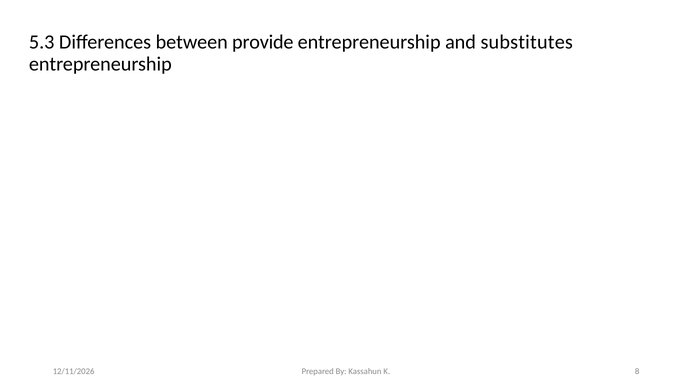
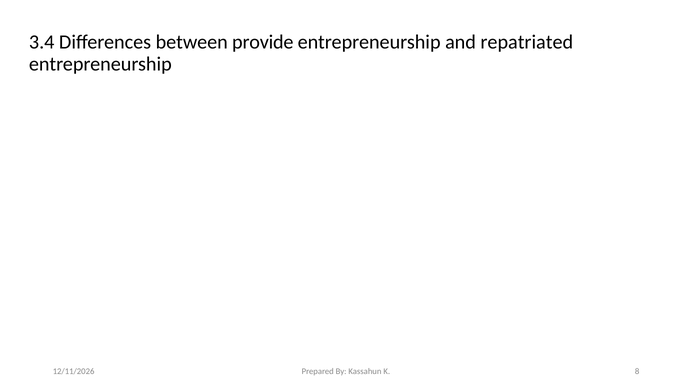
5.3: 5.3 -> 3.4
substitutes: substitutes -> repatriated
